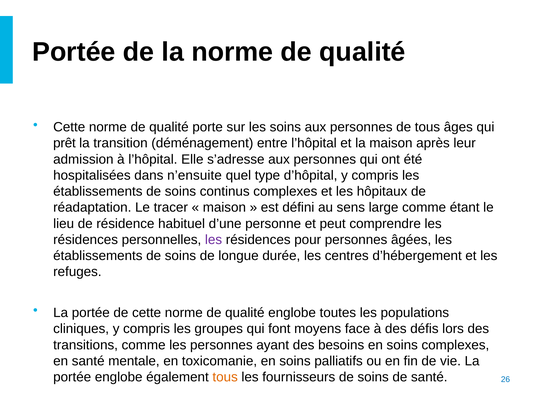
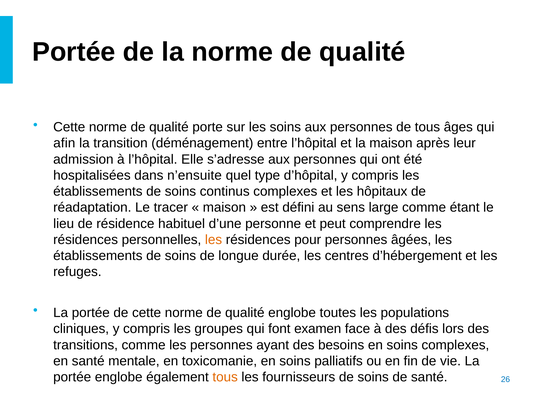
prêt: prêt -> afin
les at (214, 240) colour: purple -> orange
moyens: moyens -> examen
